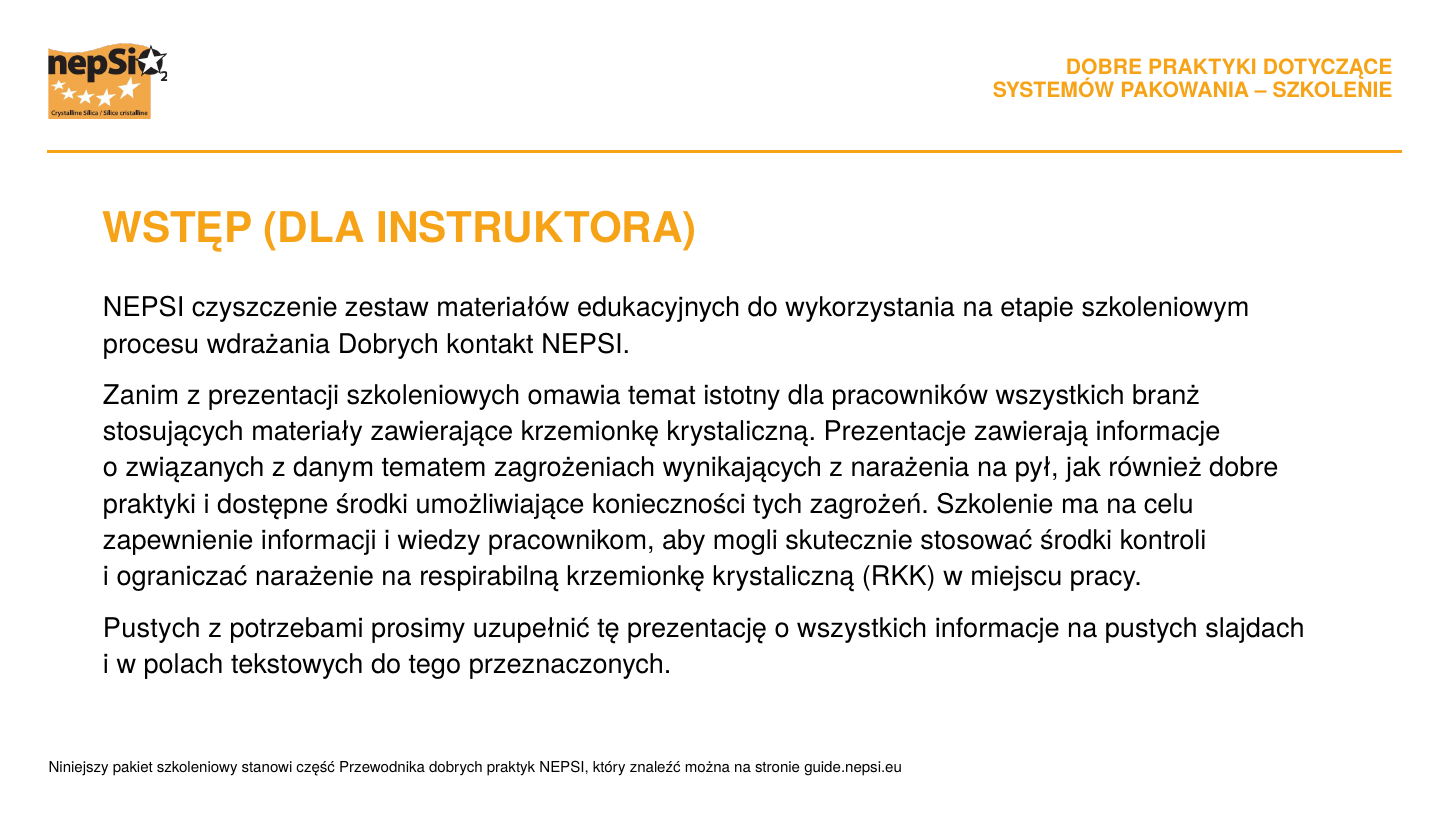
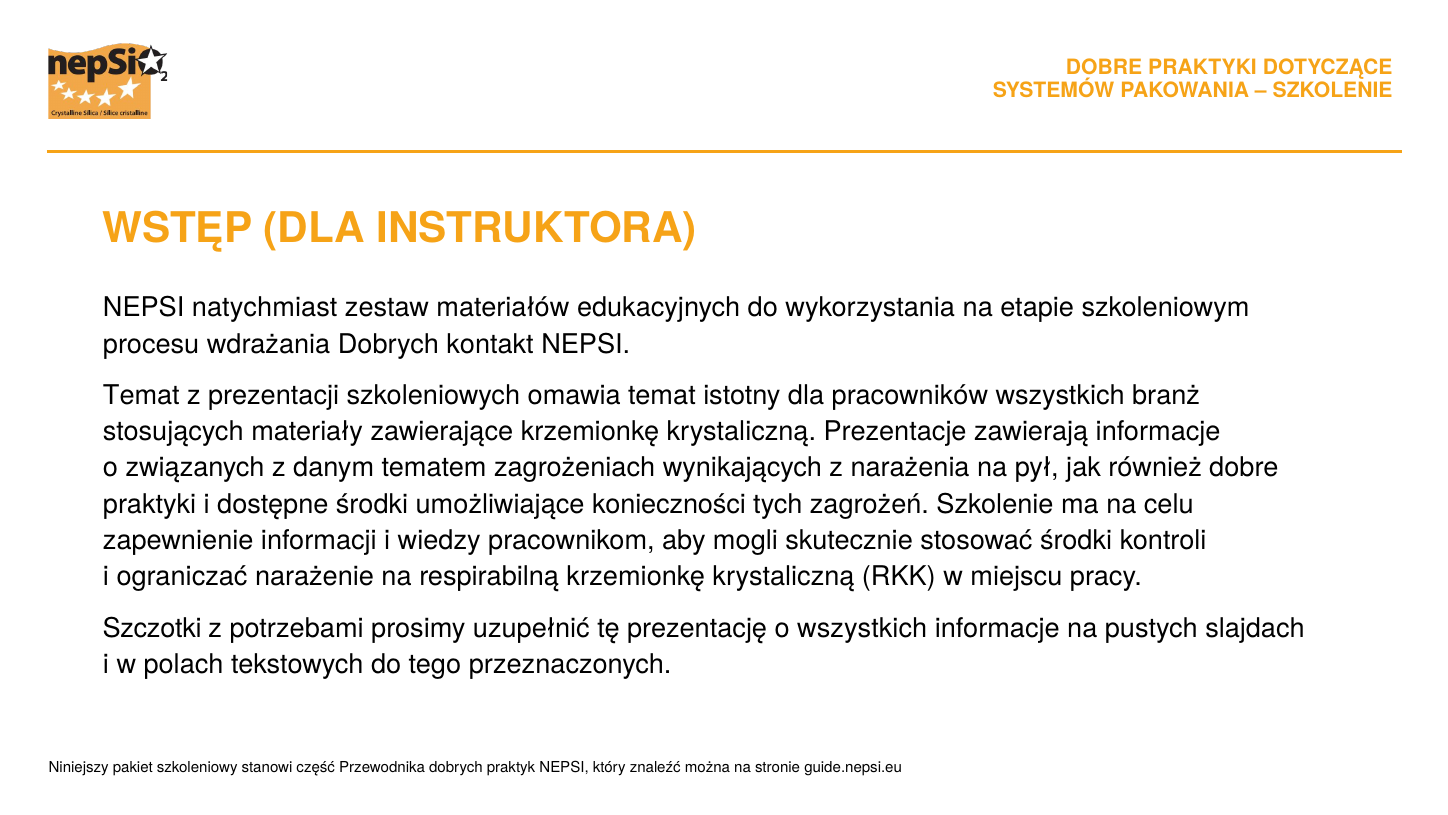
czyszczenie: czyszczenie -> natychmiast
Zanim at (141, 395): Zanim -> Temat
Pustych at (152, 628): Pustych -> Szczotki
